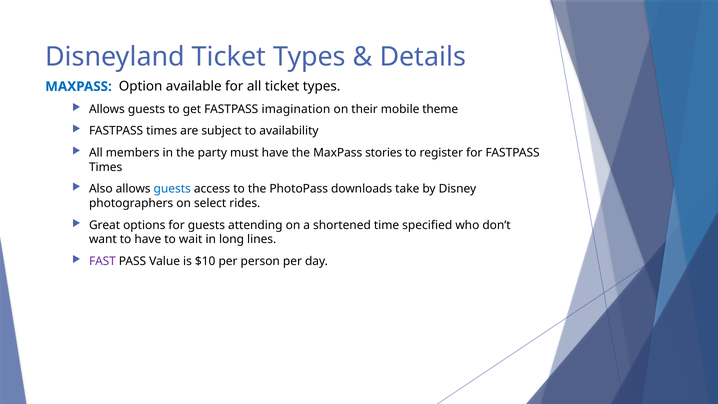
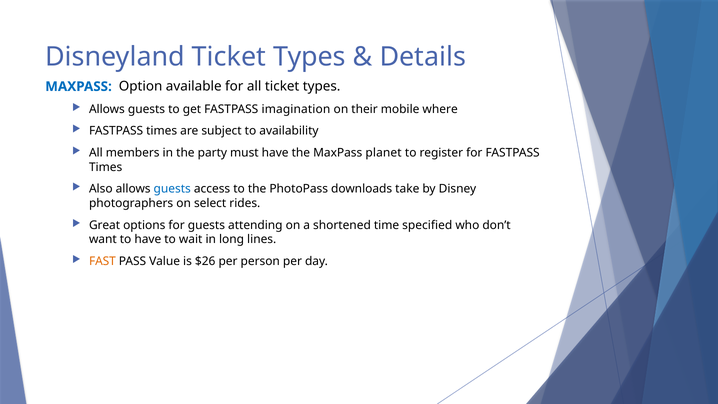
theme: theme -> where
stories: stories -> planet
FAST colour: purple -> orange
$10: $10 -> $26
